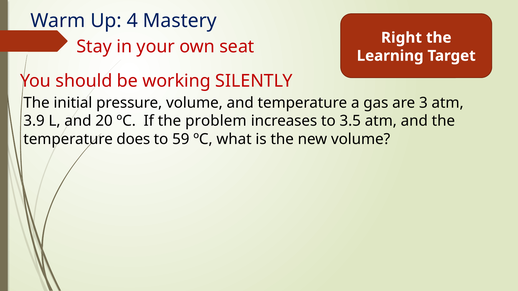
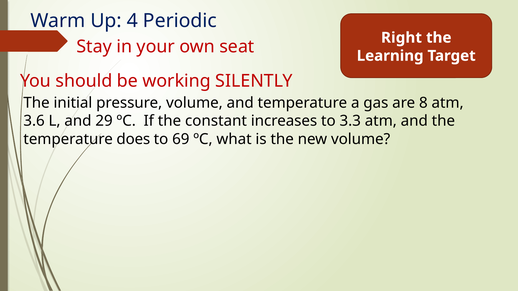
Mastery: Mastery -> Periodic
3: 3 -> 8
3.9: 3.9 -> 3.6
20: 20 -> 29
problem: problem -> constant
3.5: 3.5 -> 3.3
59: 59 -> 69
